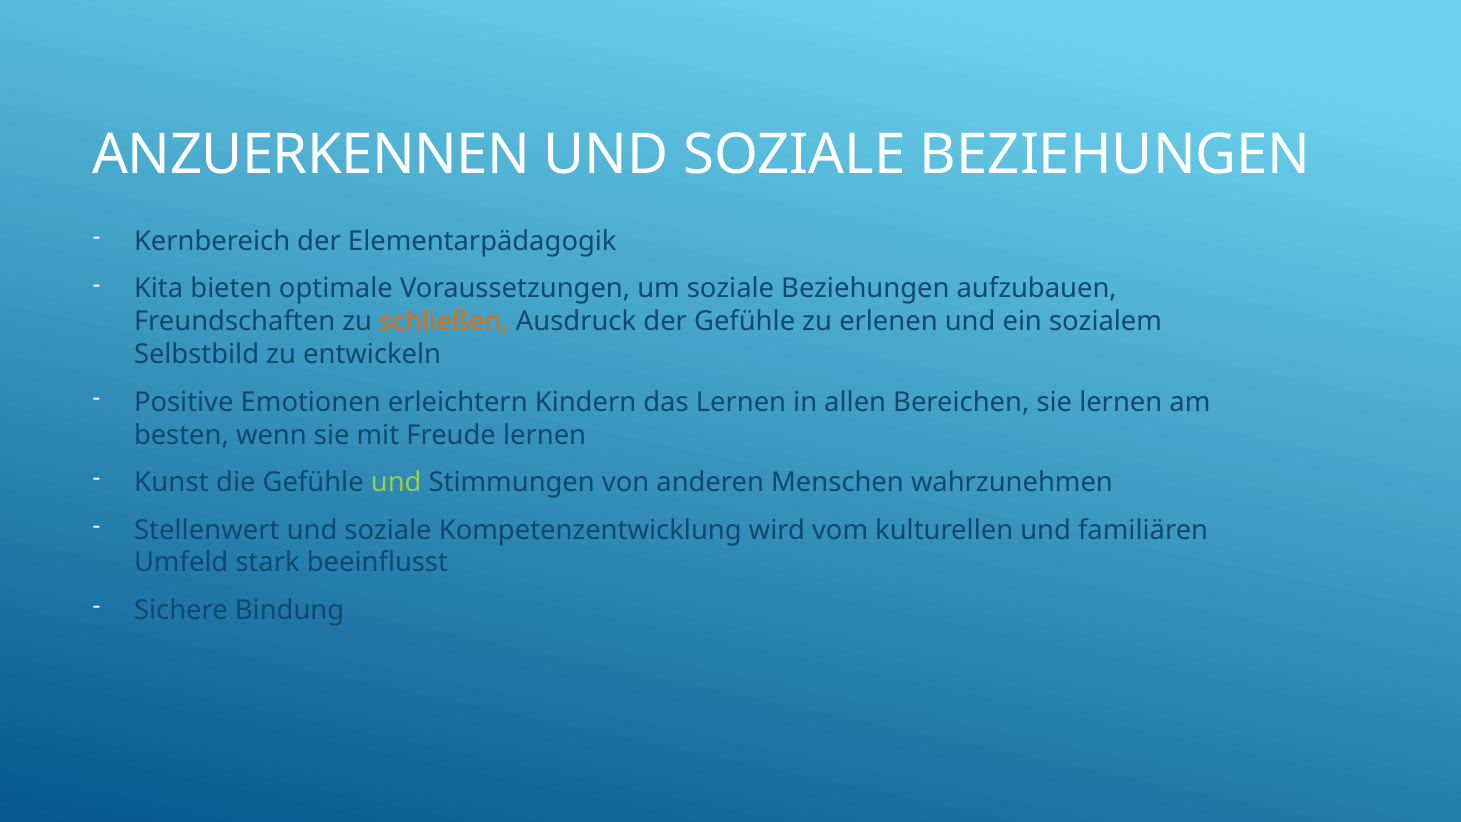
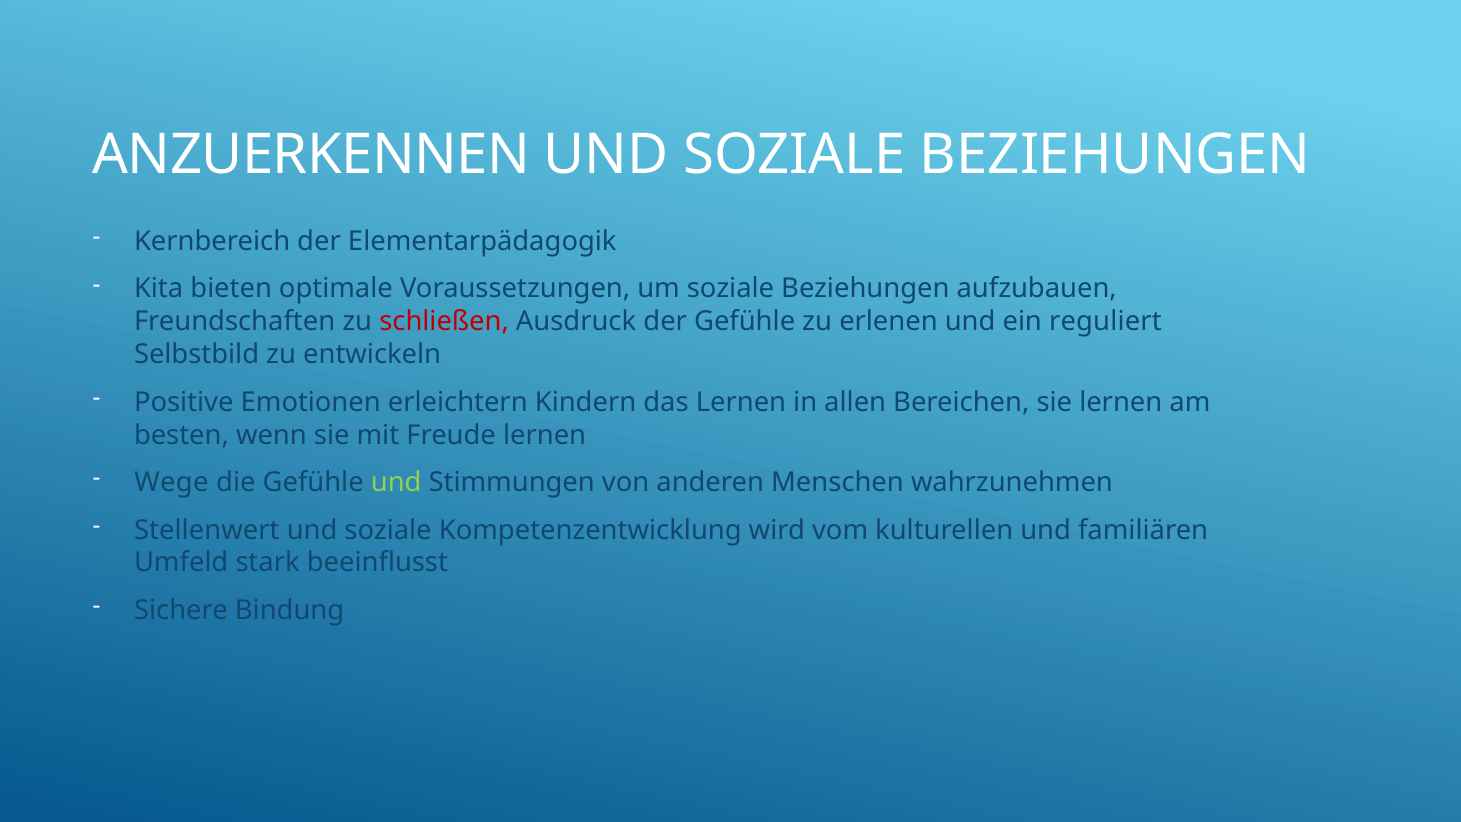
schließen colour: orange -> red
sozialem: sozialem -> reguliert
Kunst: Kunst -> Wege
